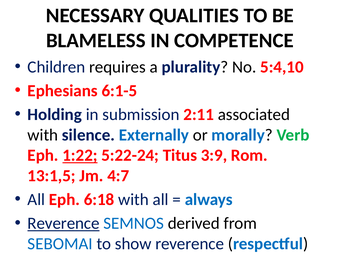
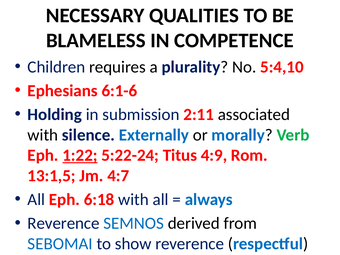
6:1-5: 6:1-5 -> 6:1-6
3:9: 3:9 -> 4:9
Reverence at (64, 223) underline: present -> none
